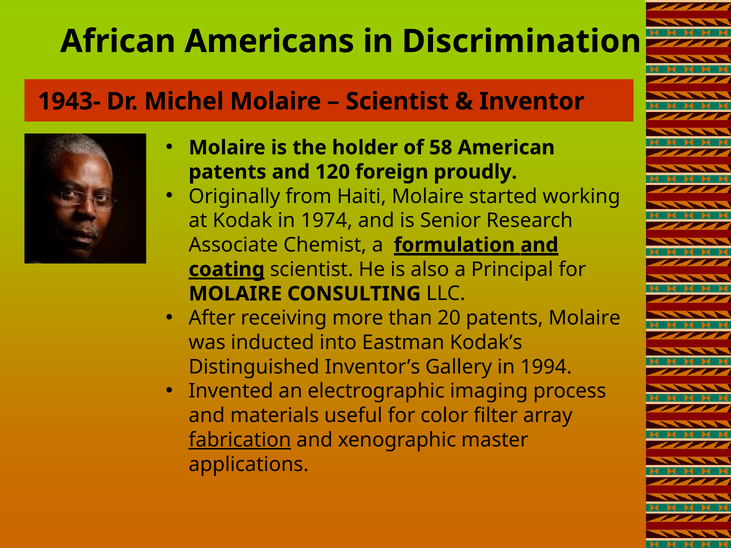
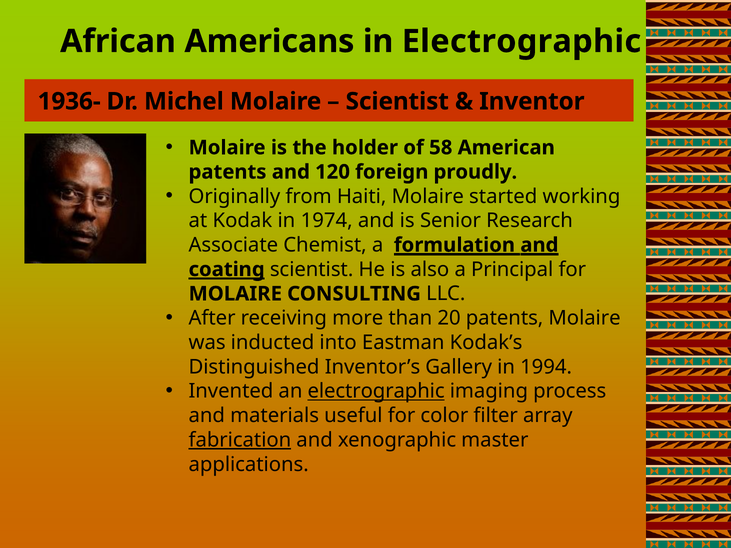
in Discrimination: Discrimination -> Electrographic
1943-: 1943- -> 1936-
electrographic at (376, 391) underline: none -> present
